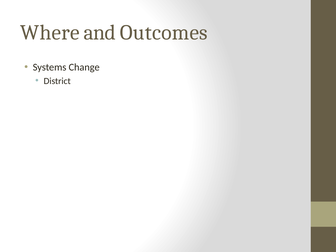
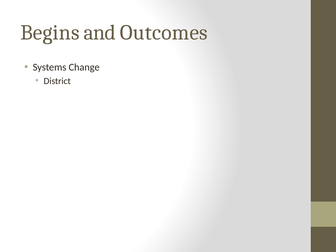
Where: Where -> Begins
